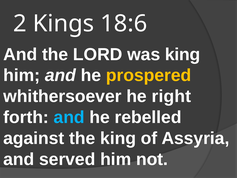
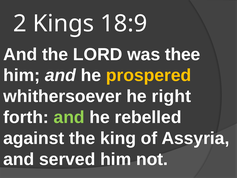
18:6: 18:6 -> 18:9
was king: king -> thee
and at (69, 117) colour: light blue -> light green
